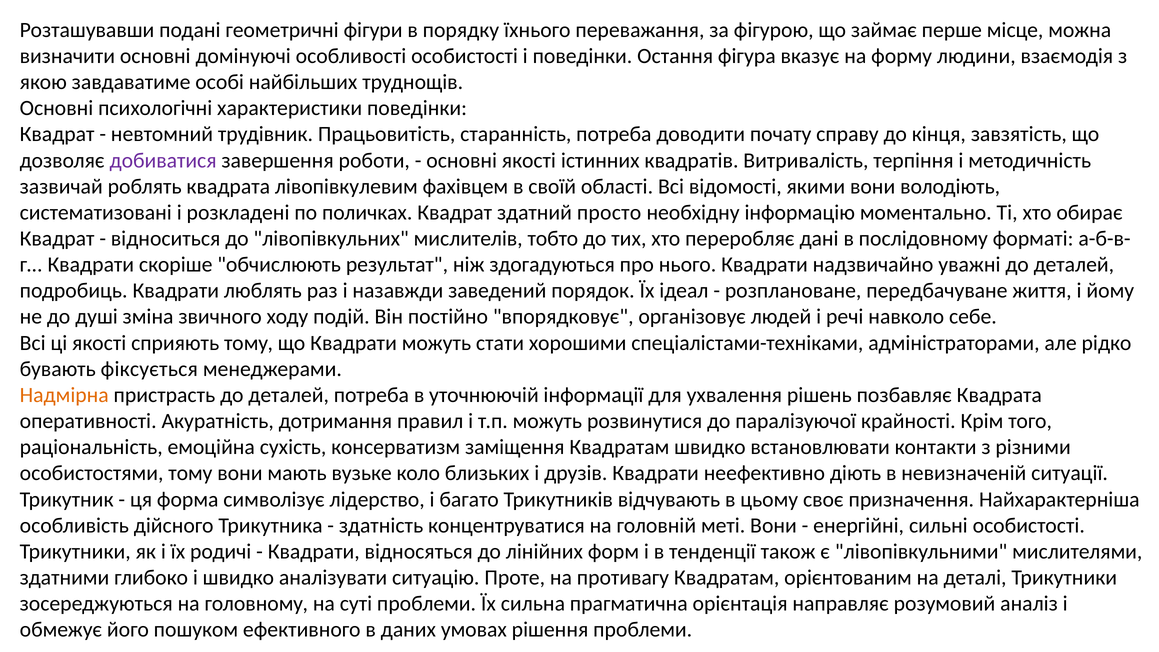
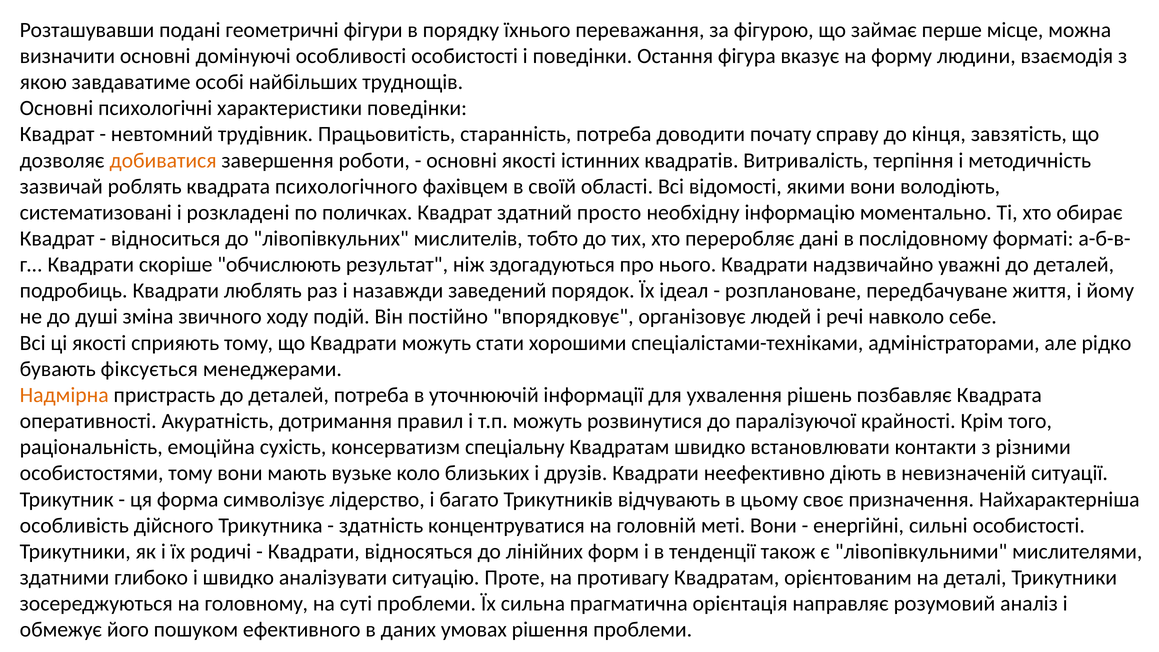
добиватися colour: purple -> orange
лівопівкулевим: лівопівкулевим -> психологічного
заміщення: заміщення -> спеціальну
